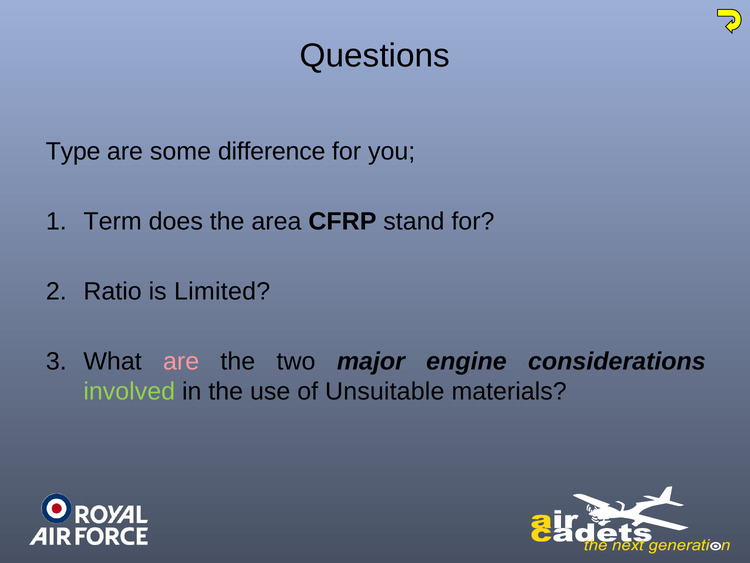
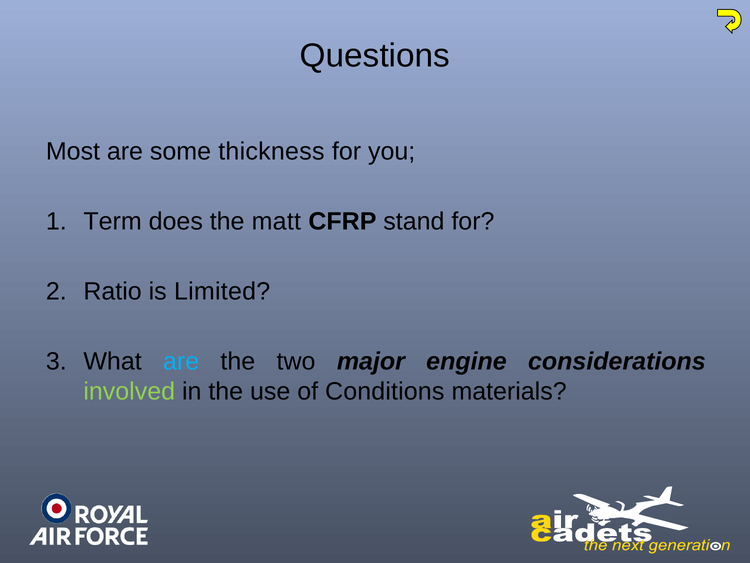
Type: Type -> Most
difference: difference -> thickness
area: area -> matt
are at (181, 361) colour: pink -> light blue
Unsuitable: Unsuitable -> Conditions
